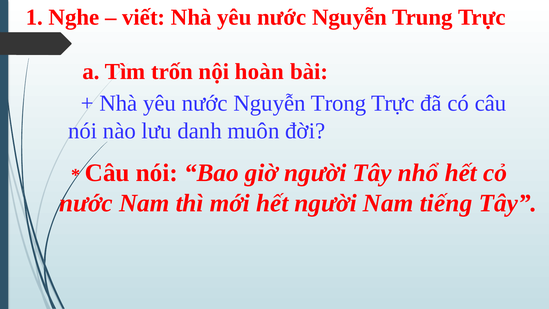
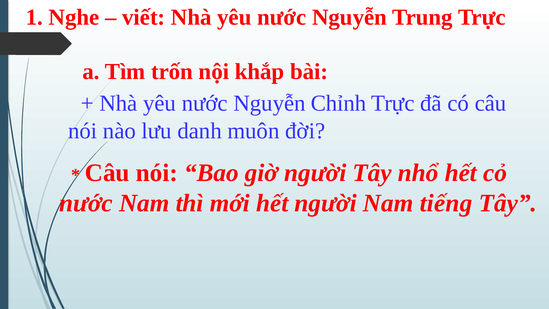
hoàn: hoàn -> khắp
Trong: Trong -> Chỉnh
